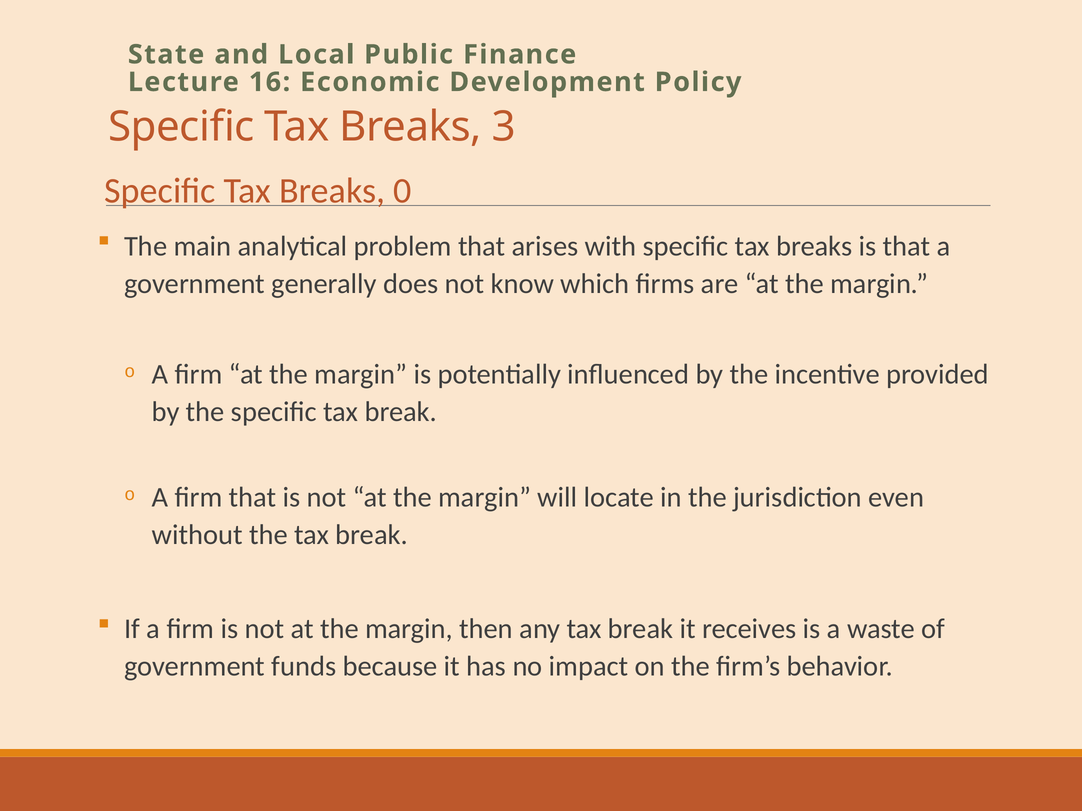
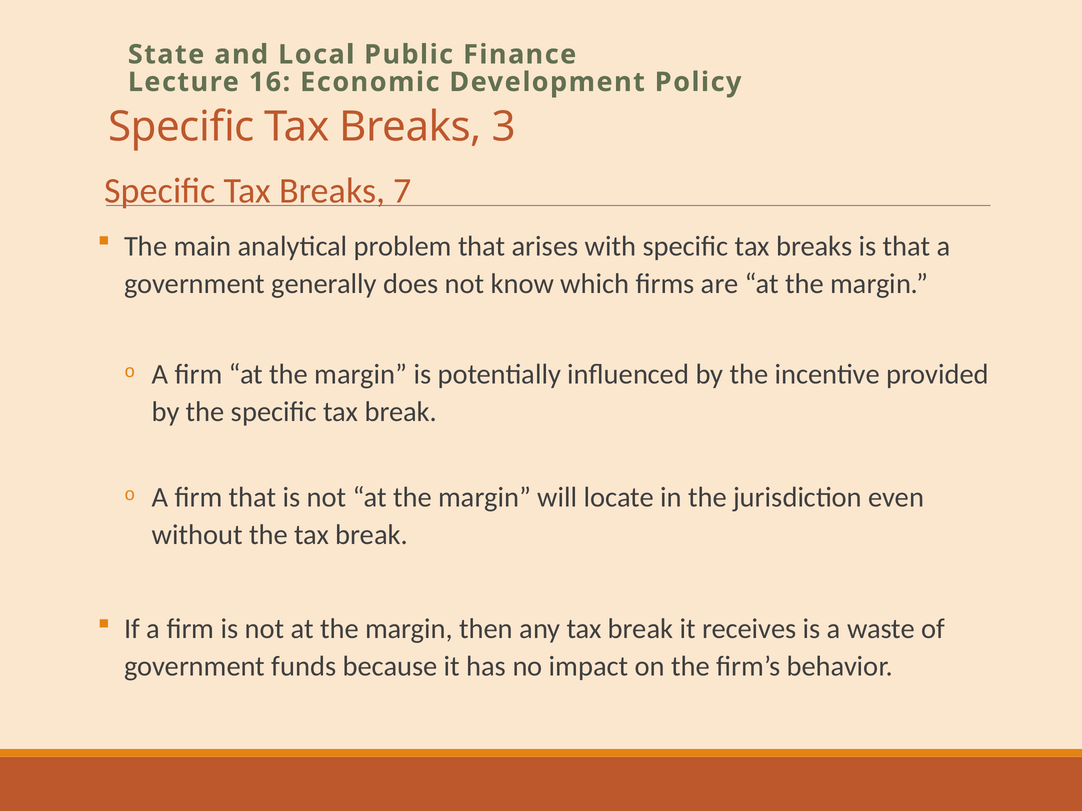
0: 0 -> 7
